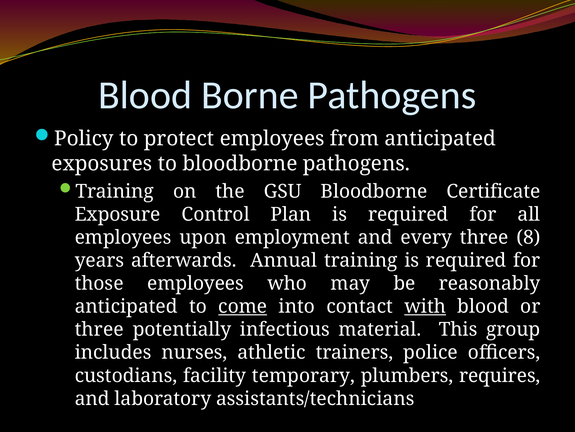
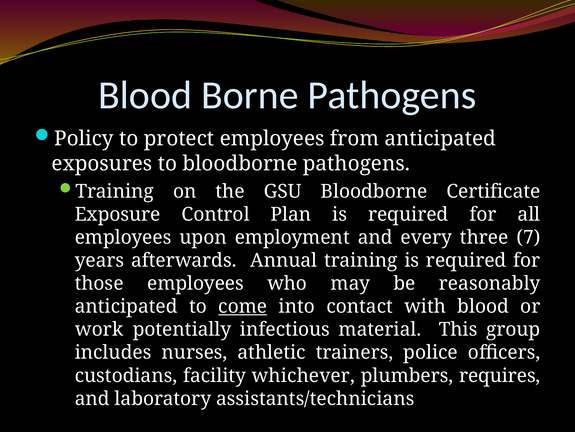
8: 8 -> 7
with underline: present -> none
three at (99, 329): three -> work
temporary: temporary -> whichever
